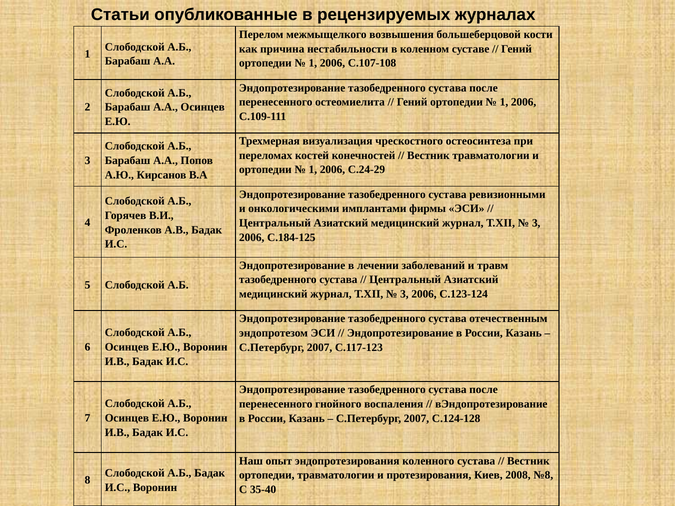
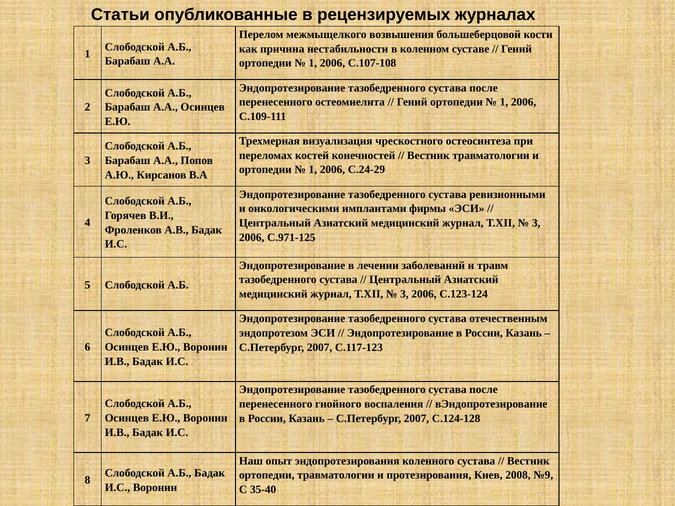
С.184-125: С.184-125 -> С.971-125
№8: №8 -> №9
